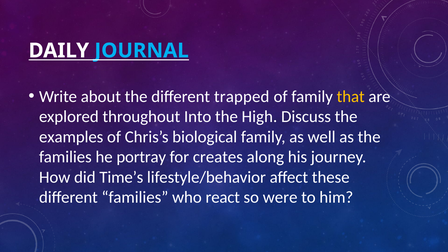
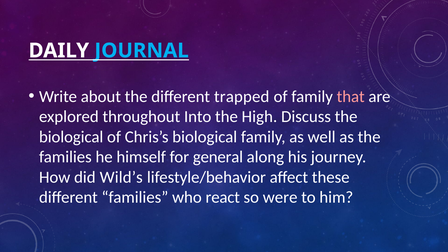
that colour: yellow -> pink
examples at (71, 137): examples -> biological
portray: portray -> himself
creates: creates -> general
Time’s: Time’s -> Wild’s
